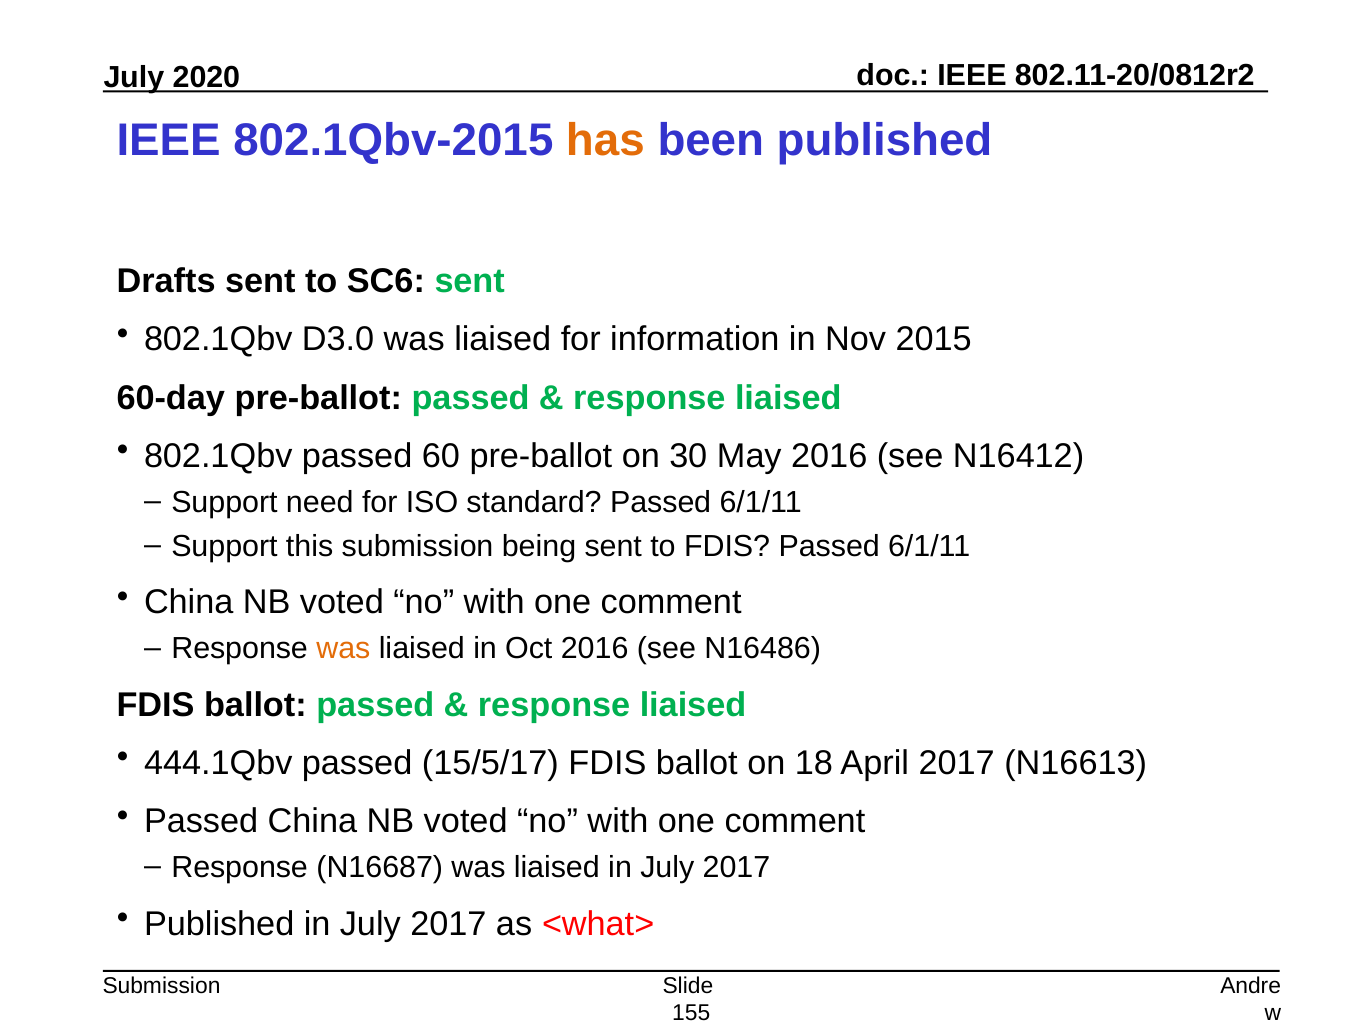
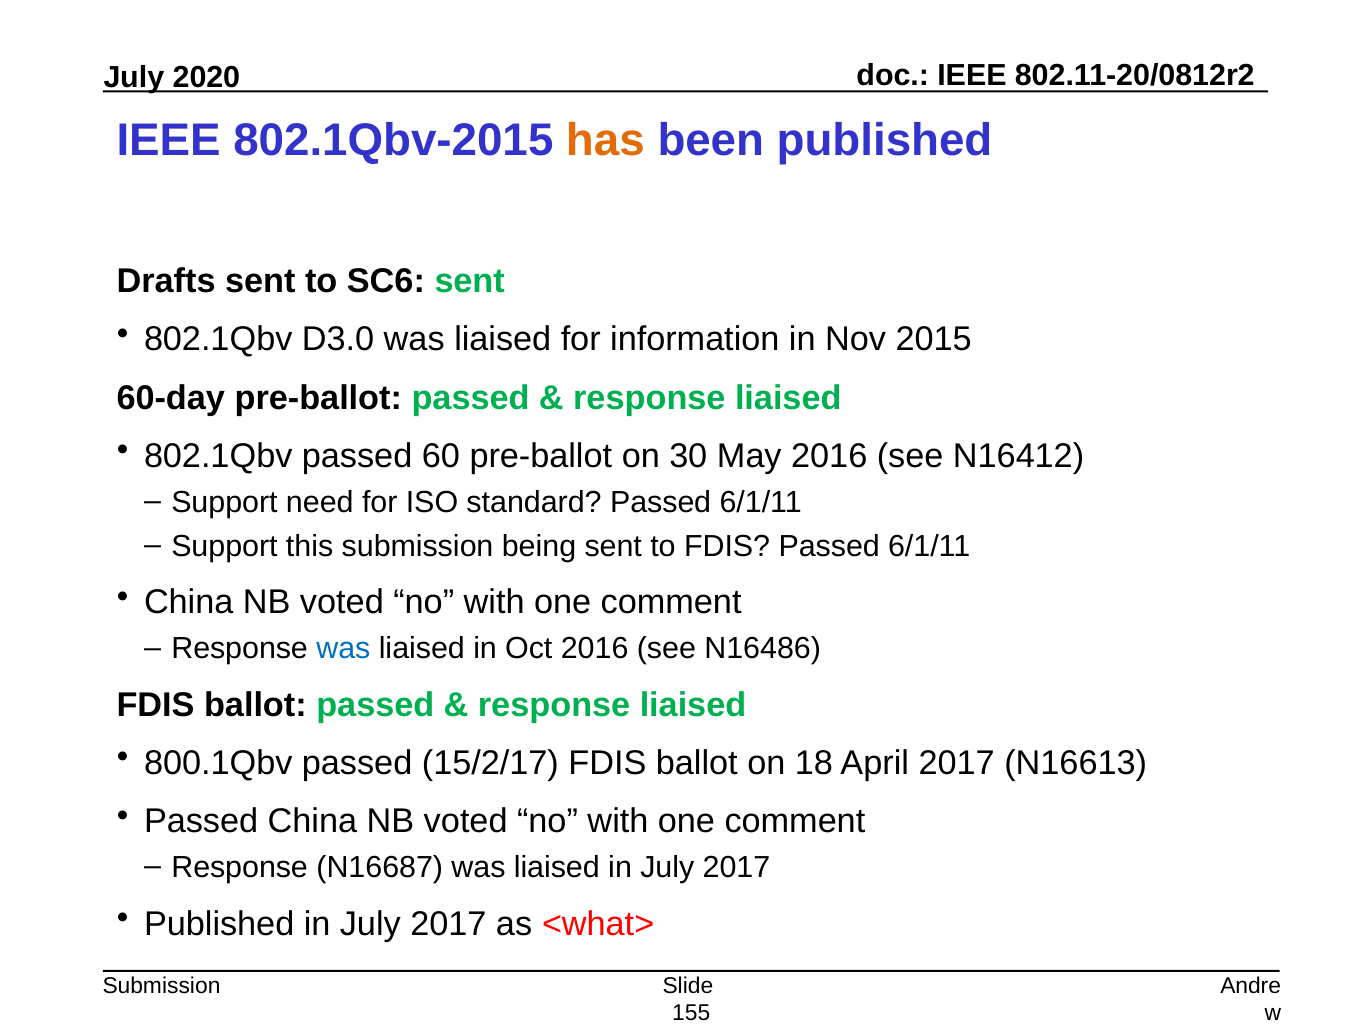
was at (343, 649) colour: orange -> blue
444.1Qbv: 444.1Qbv -> 800.1Qbv
15/5/17: 15/5/17 -> 15/2/17
